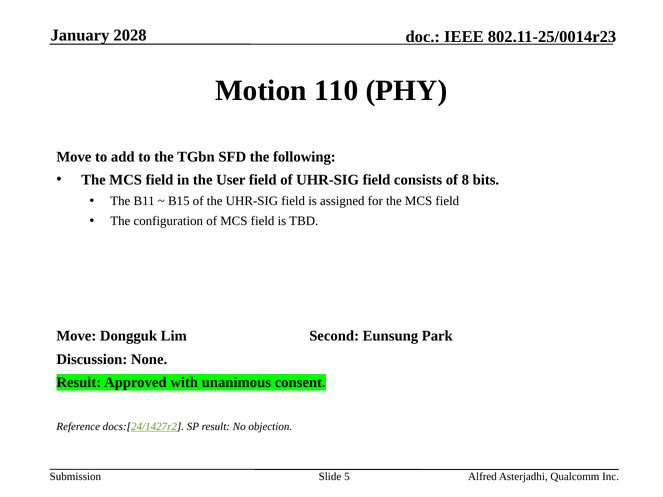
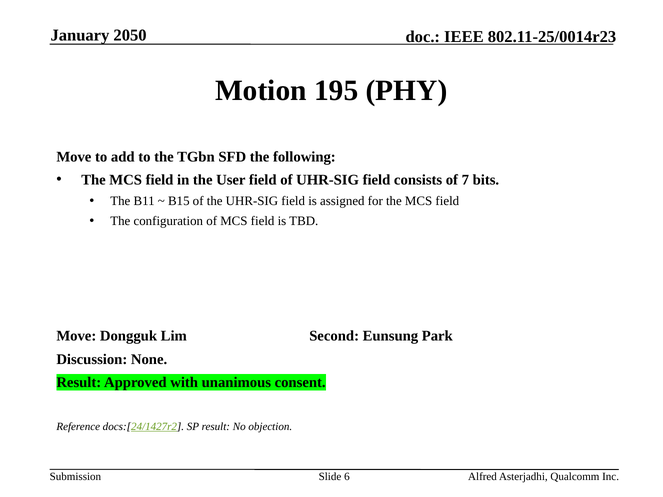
2028: 2028 -> 2050
110: 110 -> 195
8: 8 -> 7
5: 5 -> 6
